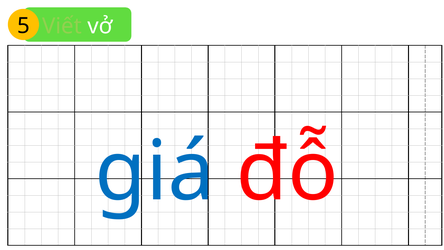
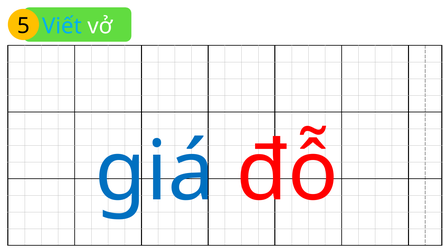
Viết colour: light green -> light blue
